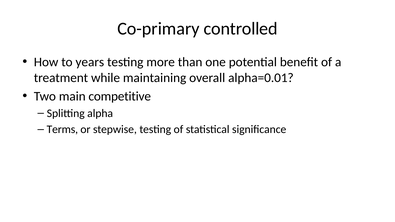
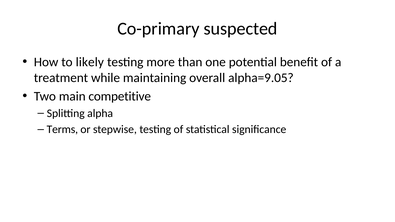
controlled: controlled -> suspected
years: years -> likely
alpha=0.01: alpha=0.01 -> alpha=9.05
